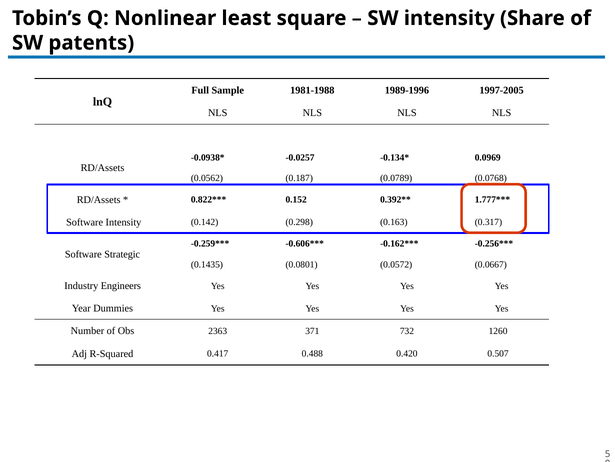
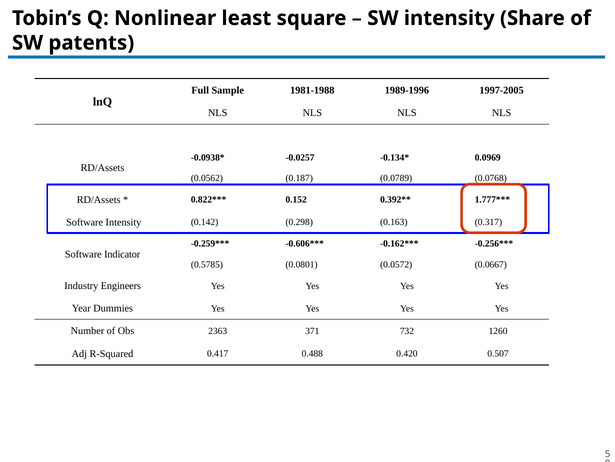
Strategic: Strategic -> Indicator
0.1435: 0.1435 -> 0.5785
